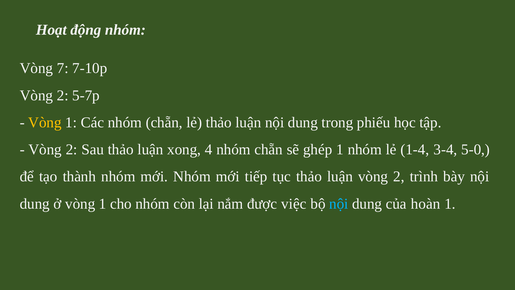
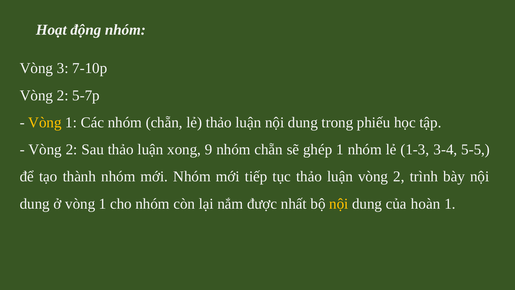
7: 7 -> 3
4: 4 -> 9
1-4: 1-4 -> 1-3
5-0: 5-0 -> 5-5
việc: việc -> nhất
nội at (339, 204) colour: light blue -> yellow
